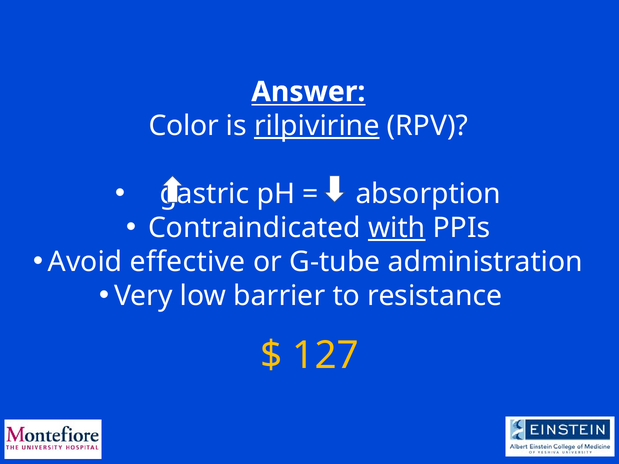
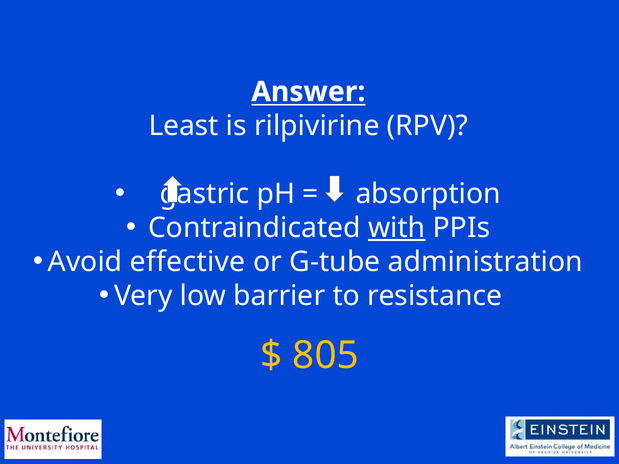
Color: Color -> Least
rilpivirine underline: present -> none
127: 127 -> 805
